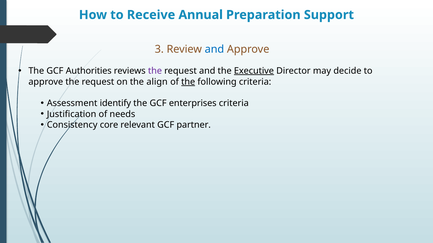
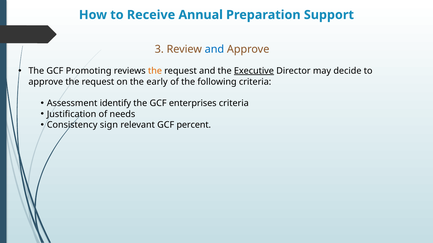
Authorities: Authorities -> Promoting
the at (155, 71) colour: purple -> orange
align: align -> early
the at (188, 82) underline: present -> none
core: core -> sign
partner: partner -> percent
